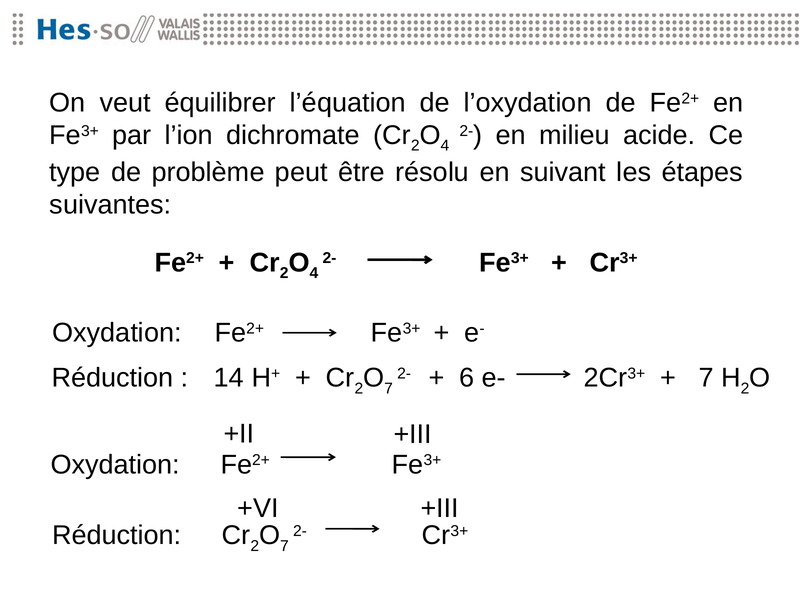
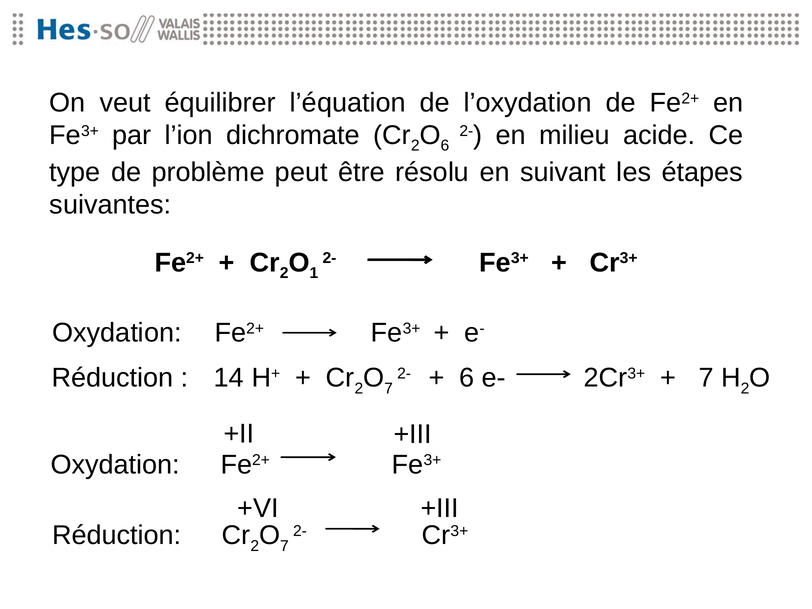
4 at (445, 146): 4 -> 6
4 at (314, 273): 4 -> 1
